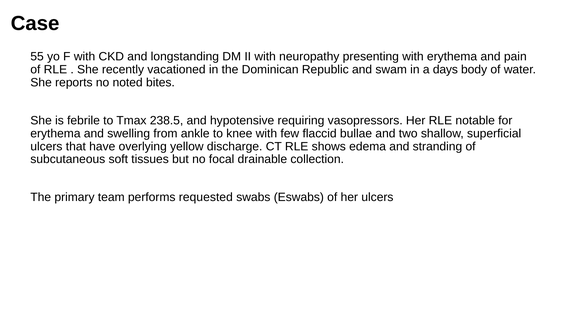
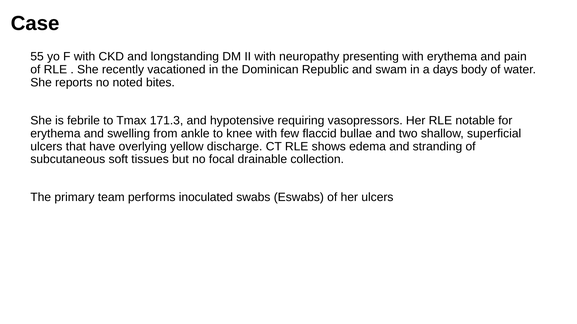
238.5: 238.5 -> 171.3
requested: requested -> inoculated
